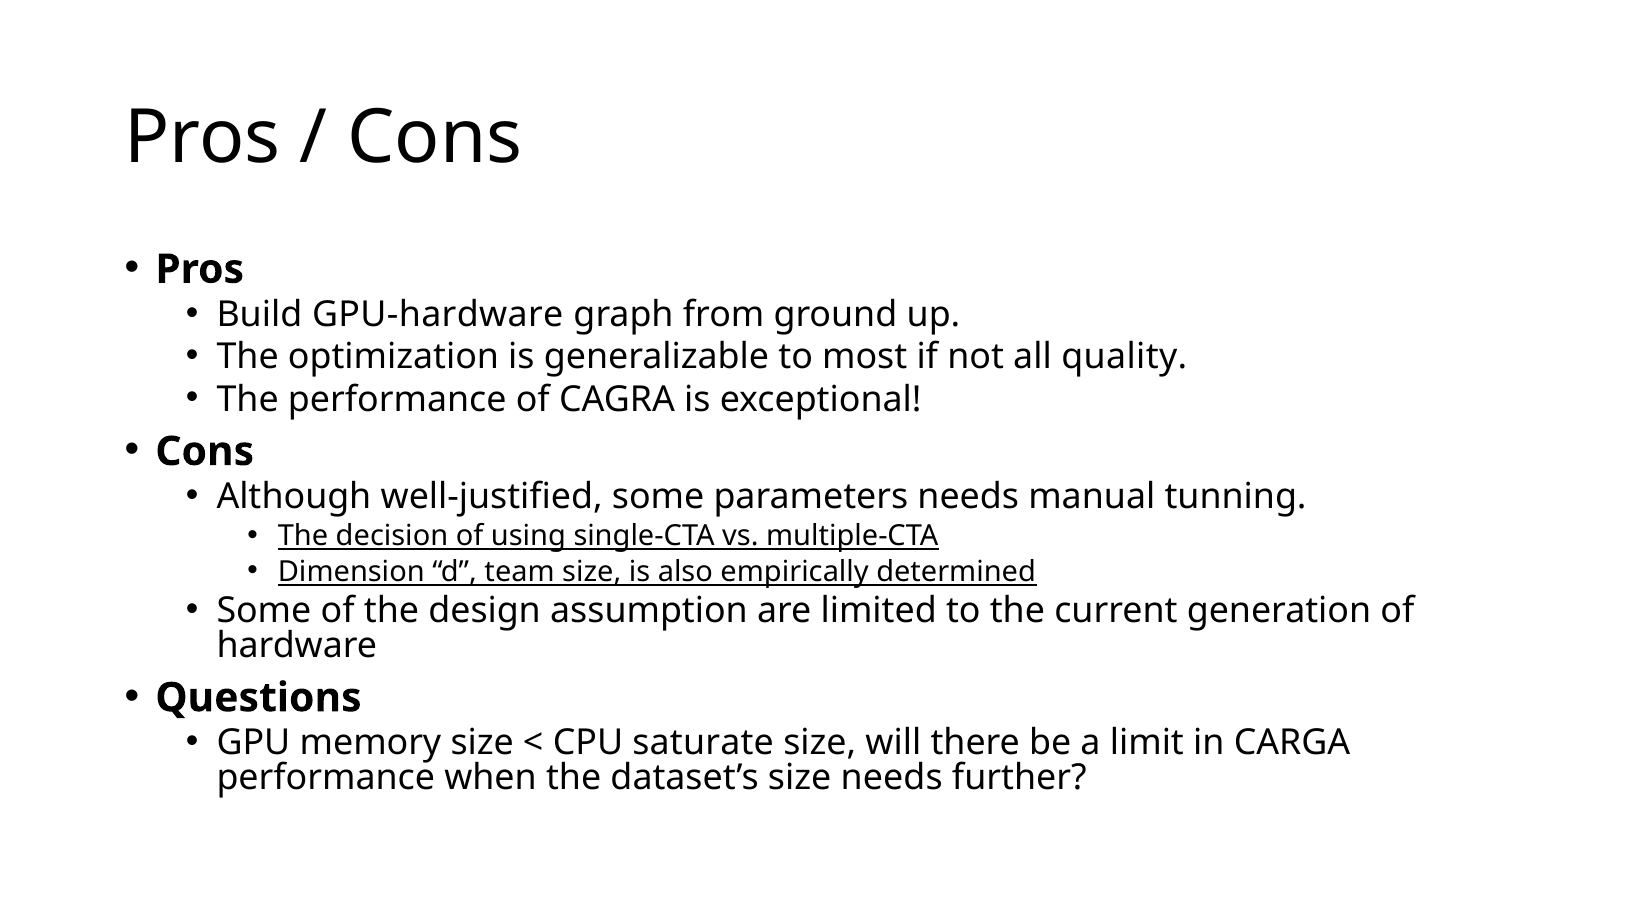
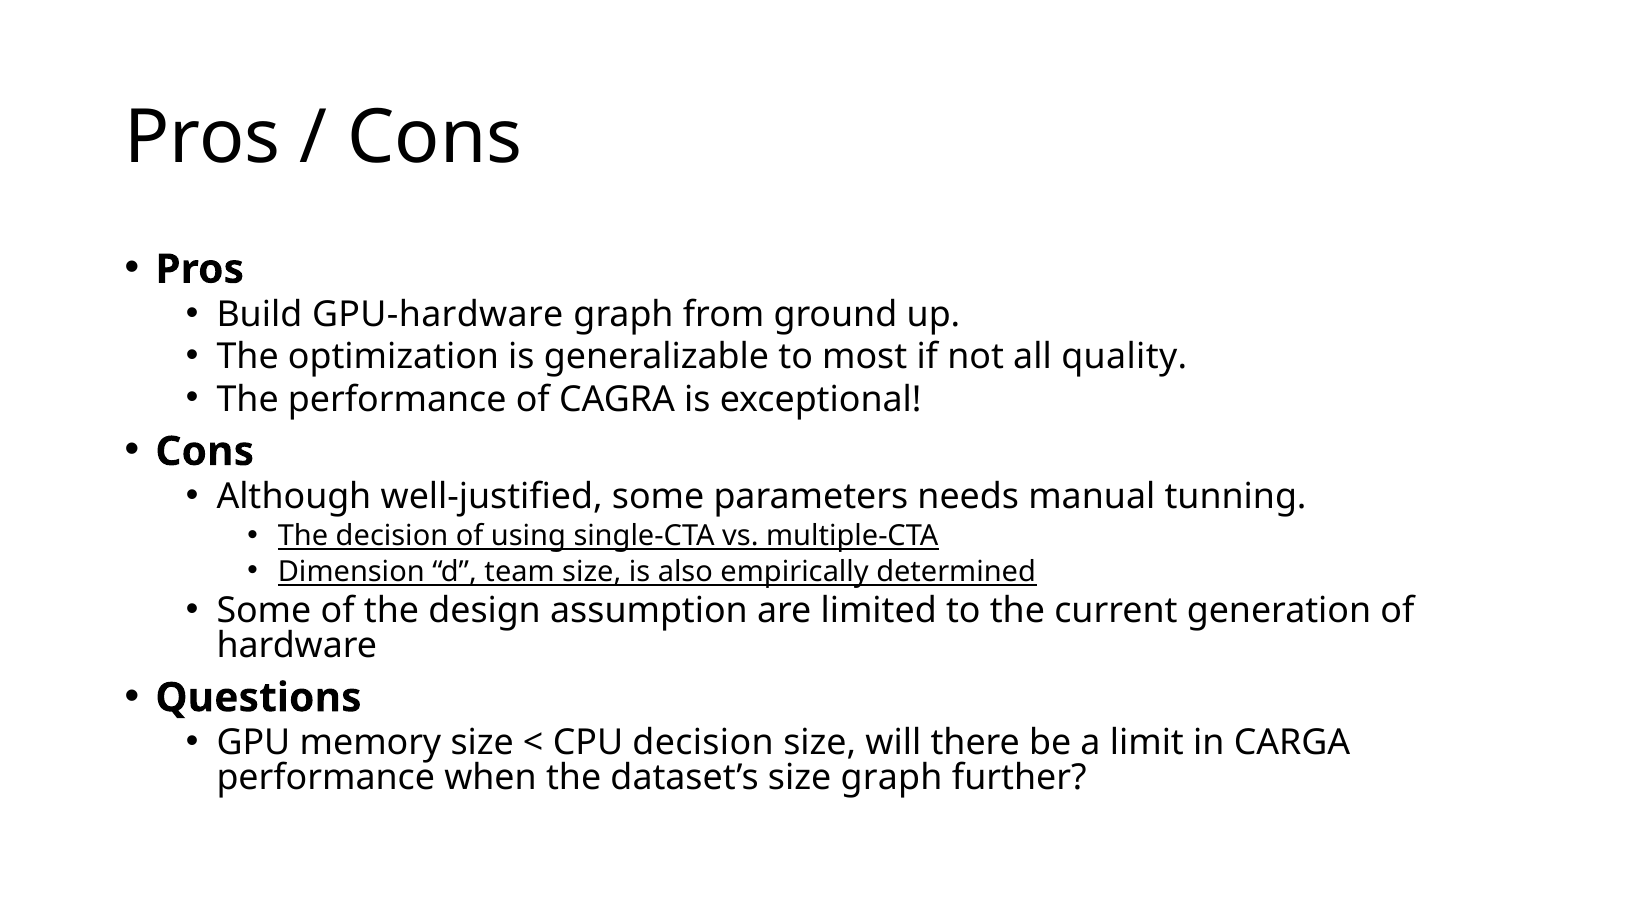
CPU saturate: saturate -> decision
size needs: needs -> graph
